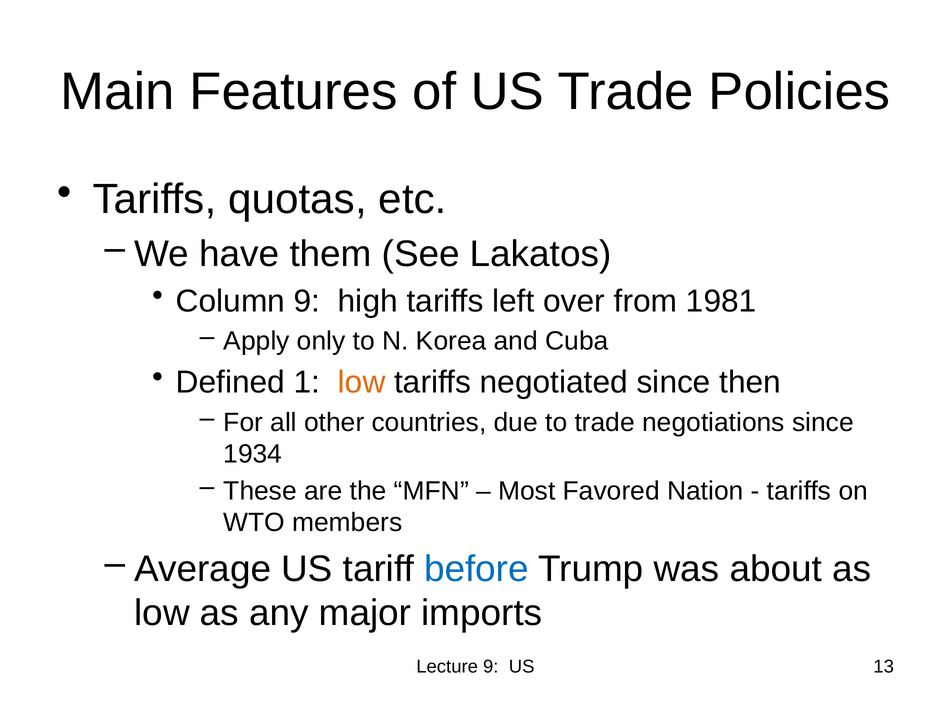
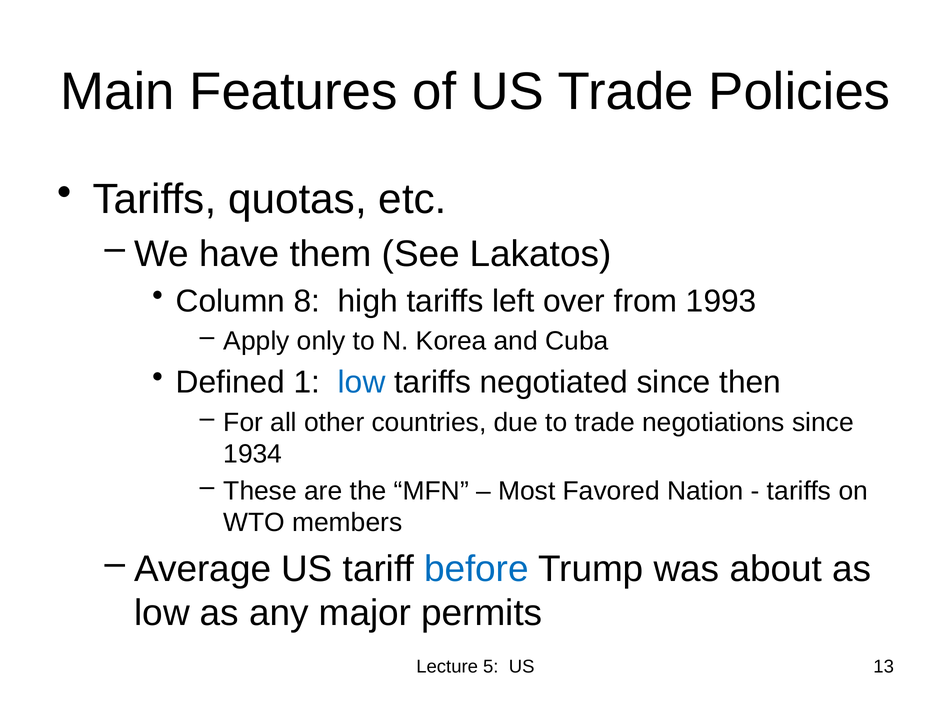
Column 9: 9 -> 8
1981: 1981 -> 1993
low at (362, 383) colour: orange -> blue
imports: imports -> permits
Lecture 9: 9 -> 5
